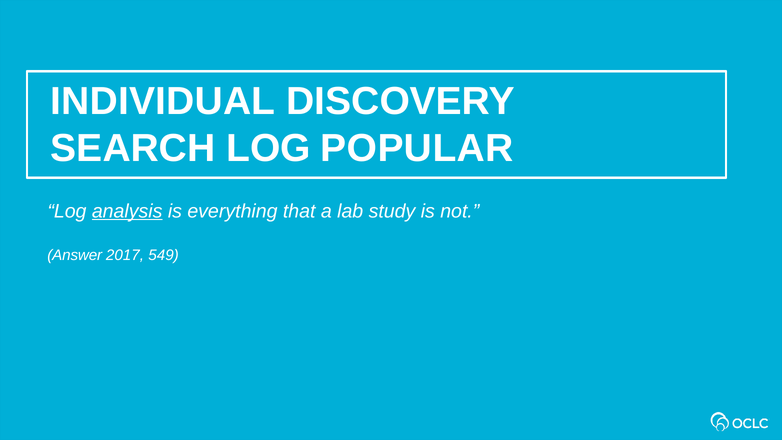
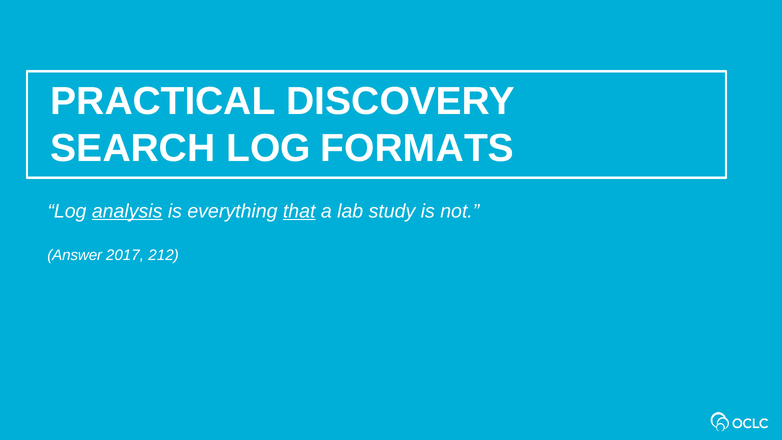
INDIVIDUAL: INDIVIDUAL -> PRACTICAL
POPULAR: POPULAR -> FORMATS
that underline: none -> present
549: 549 -> 212
